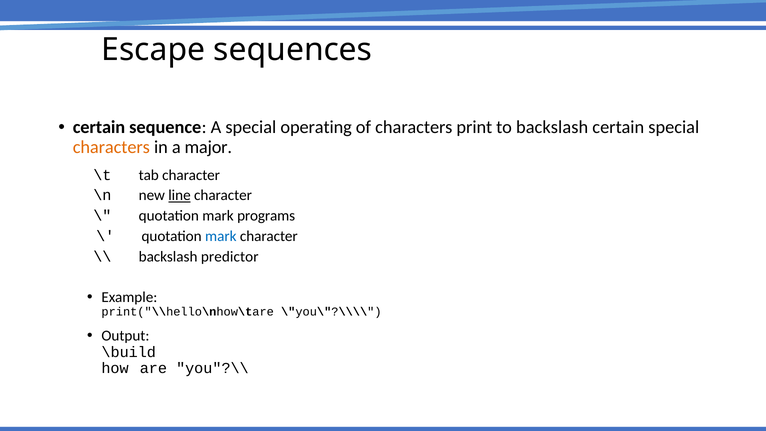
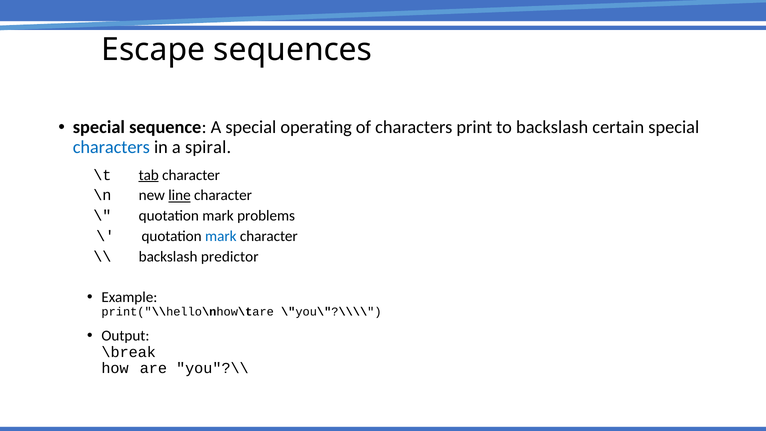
certain at (99, 127): certain -> special
characters at (111, 147) colour: orange -> blue
major: major -> spiral
tab underline: none -> present
programs: programs -> problems
\build: \build -> \break
